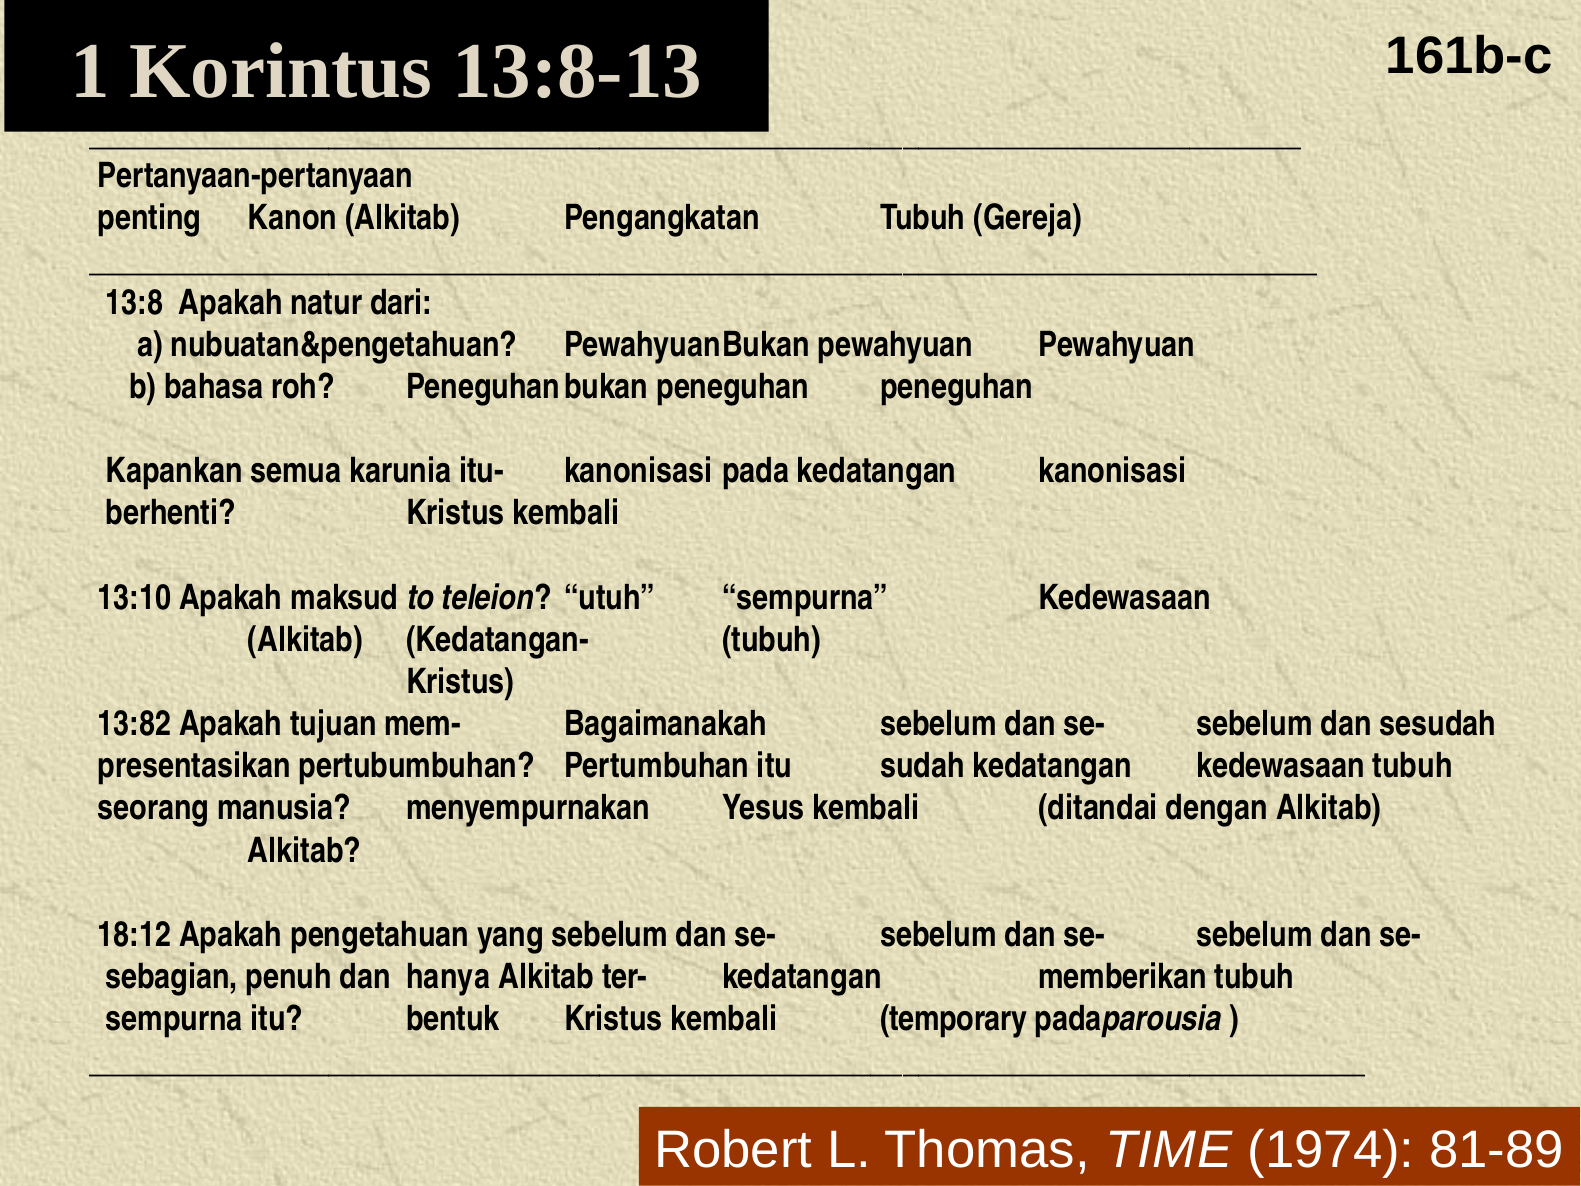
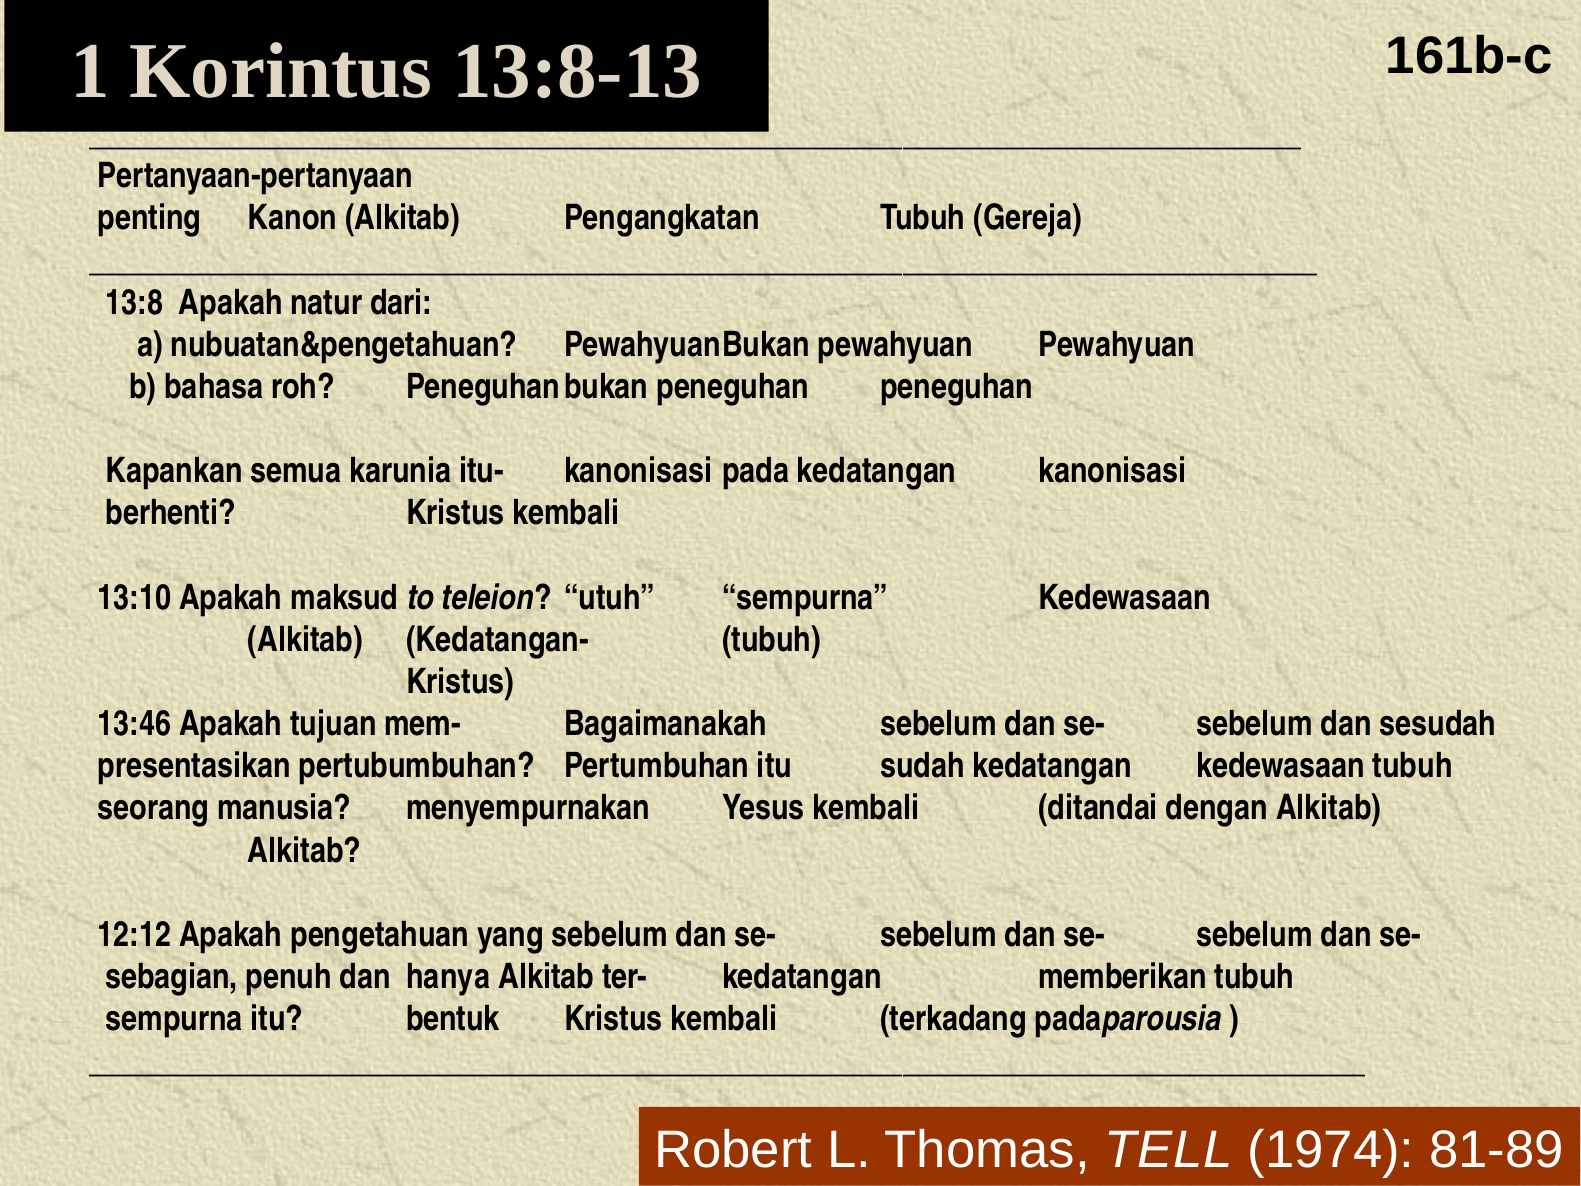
13:82: 13:82 -> 13:46
18:12: 18:12 -> 12:12
temporary: temporary -> terkadang
TIME: TIME -> TELL
